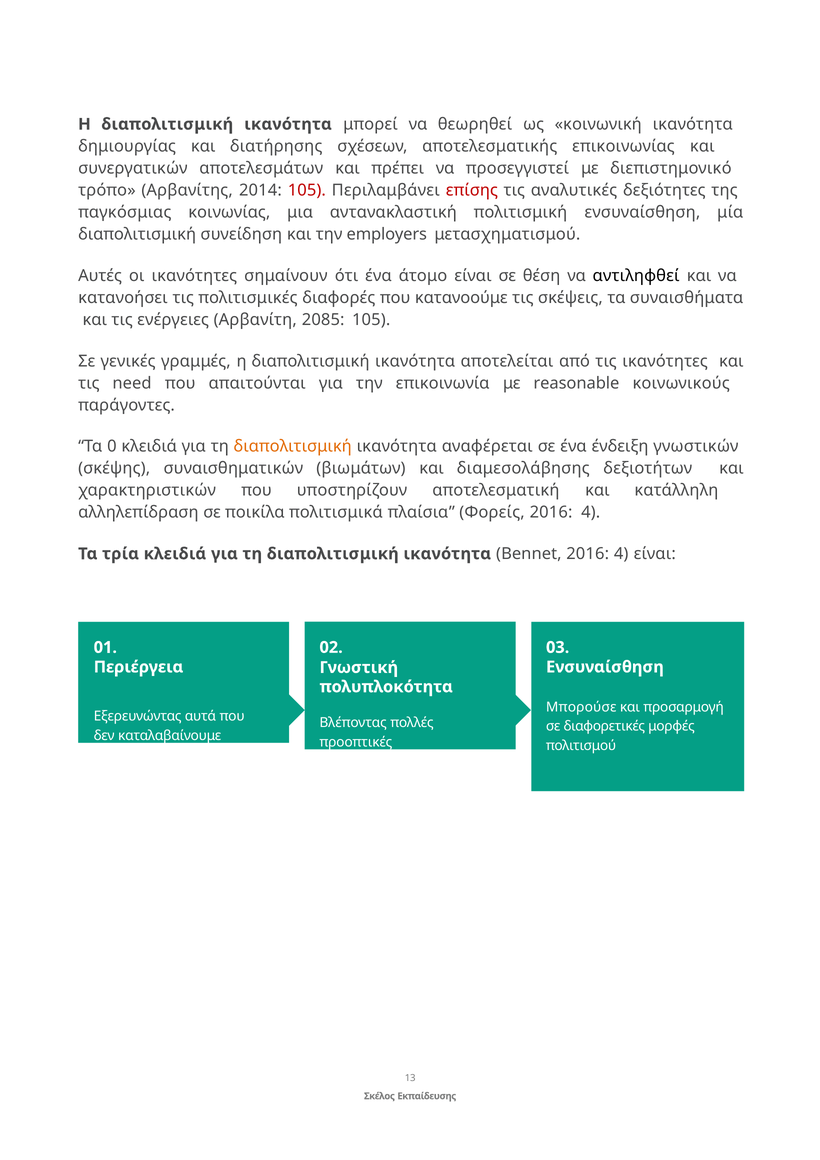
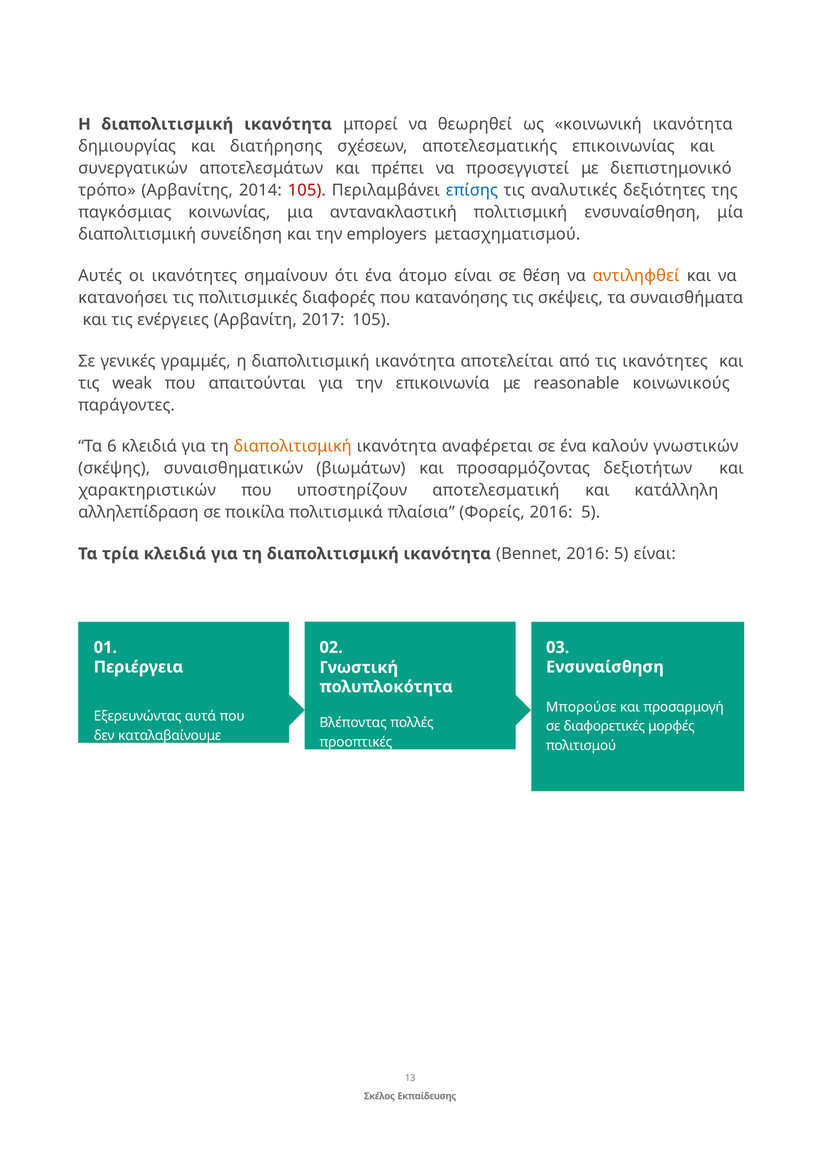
επίσης colour: red -> blue
αντιληφθεί colour: black -> orange
κατανοούμε: κατανοούμε -> κατανόησης
2085: 2085 -> 2017
need: need -> weak
0: 0 -> 6
ένδειξη: ένδειξη -> καλούν
διαμεσολάβησης: διαμεσολάβησης -> προσαρμόζοντας
4 at (591, 513): 4 -> 5
Bennet 2016 4: 4 -> 5
